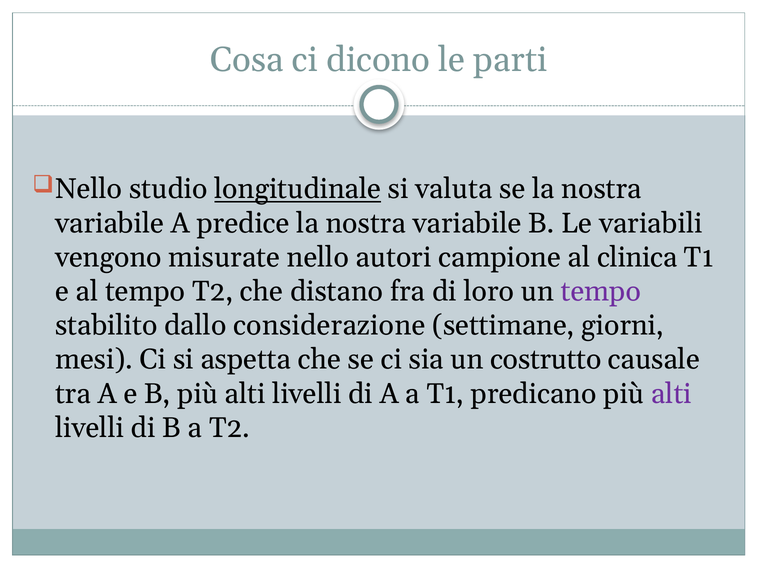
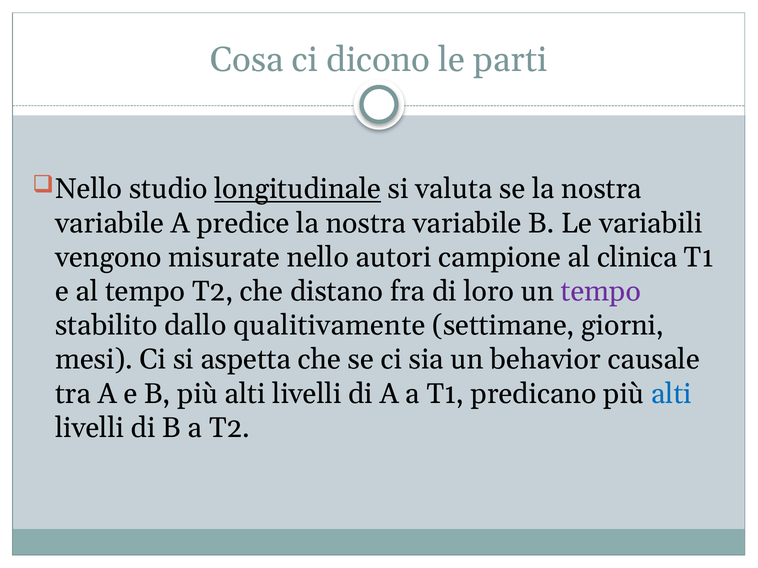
considerazione: considerazione -> qualitivamente
costrutto: costrutto -> behavior
alti at (671, 394) colour: purple -> blue
